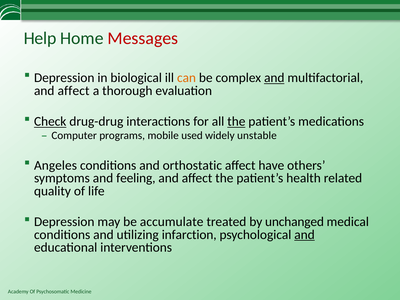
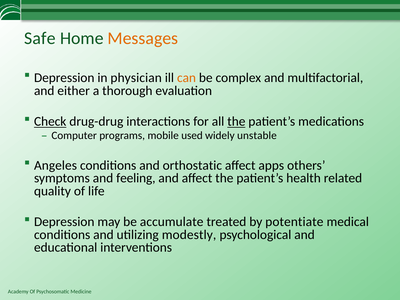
Help: Help -> Safe
Messages colour: red -> orange
biological: biological -> physician
and at (274, 78) underline: present -> none
affect at (74, 91): affect -> either
have: have -> apps
unchanged: unchanged -> potentiate
infarction: infarction -> modestly
and at (305, 235) underline: present -> none
